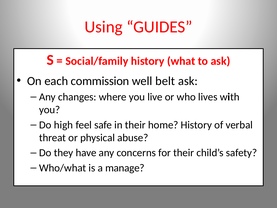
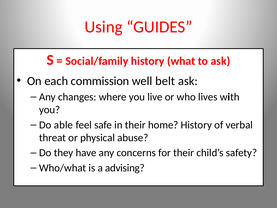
high: high -> able
manage: manage -> advising
